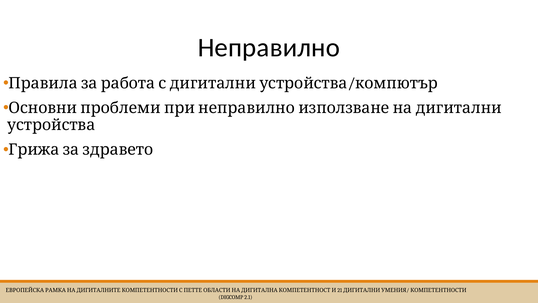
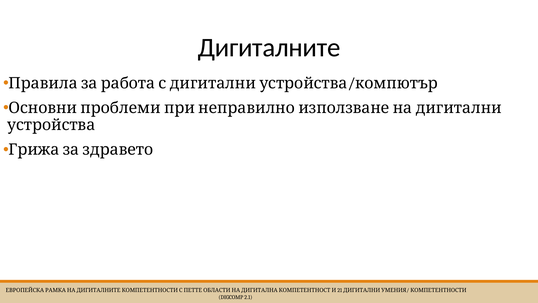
Неправилно: Неправилно -> Дигиталните
